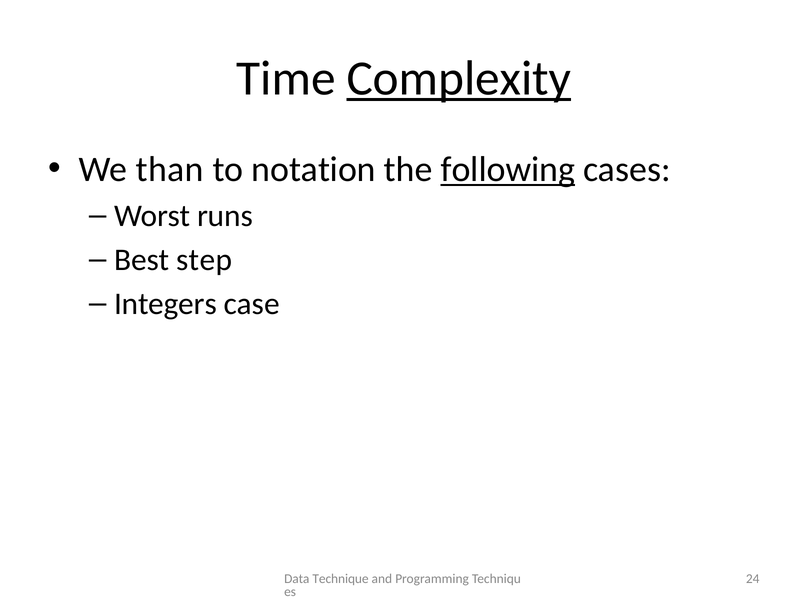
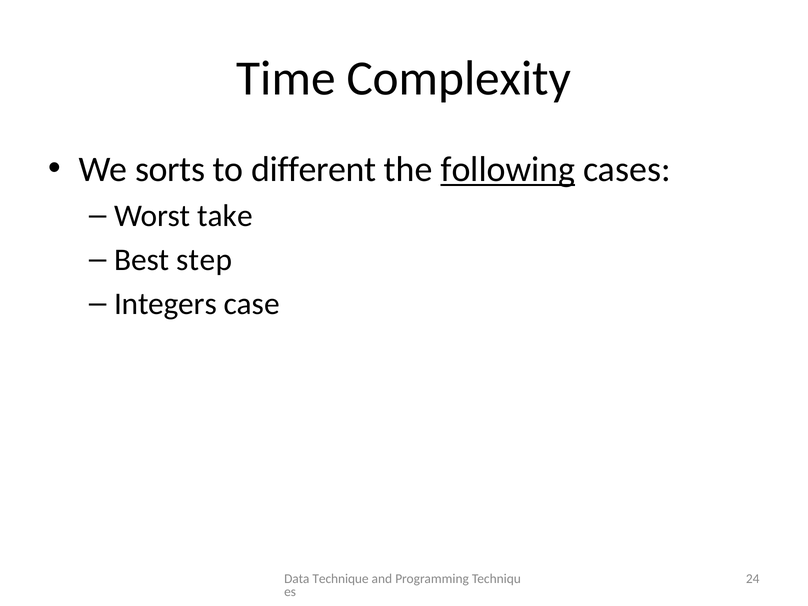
Complexity underline: present -> none
than: than -> sorts
notation: notation -> different
runs: runs -> take
